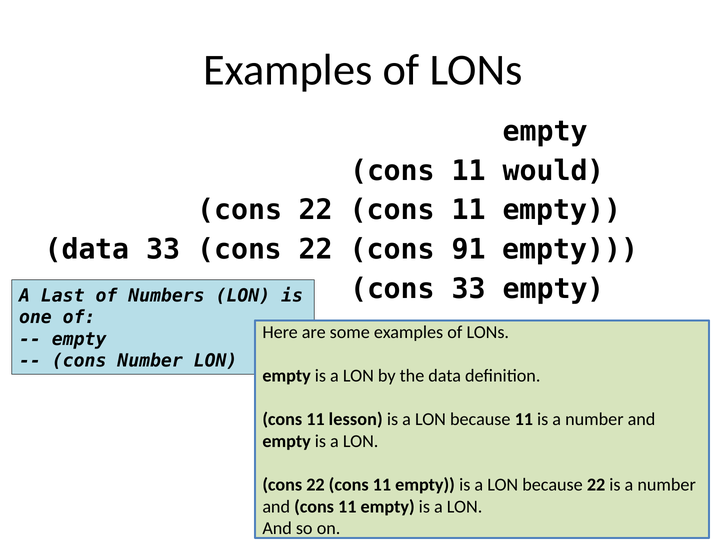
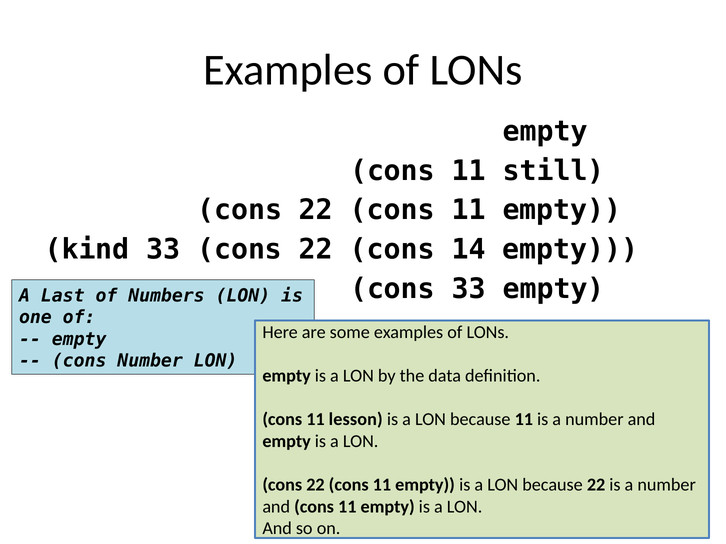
would: would -> still
data at (87, 250): data -> kind
91: 91 -> 14
